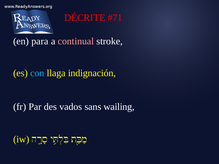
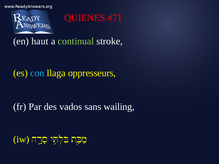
DÉCRITE: DÉCRITE -> QUIENES
para: para -> haut
continual colour: pink -> light green
indignación: indignación -> oppresseurs
